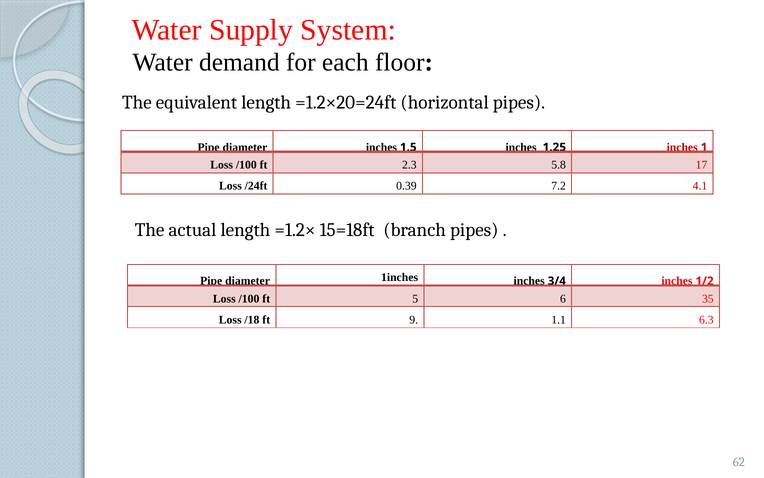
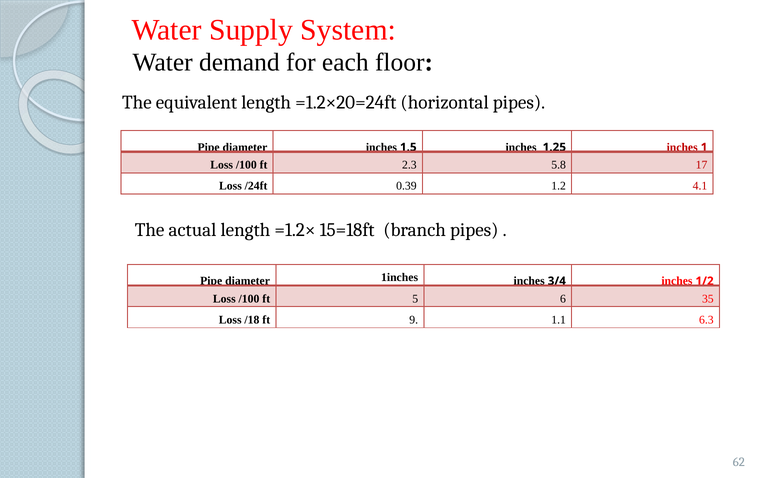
7.2: 7.2 -> 1.2
